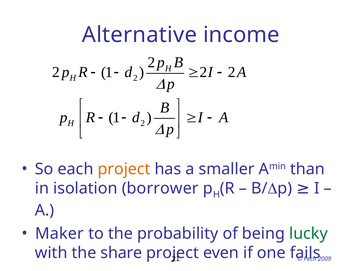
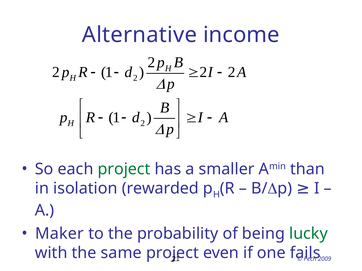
project at (124, 169) colour: orange -> green
borrower: borrower -> rewarded
share: share -> same
